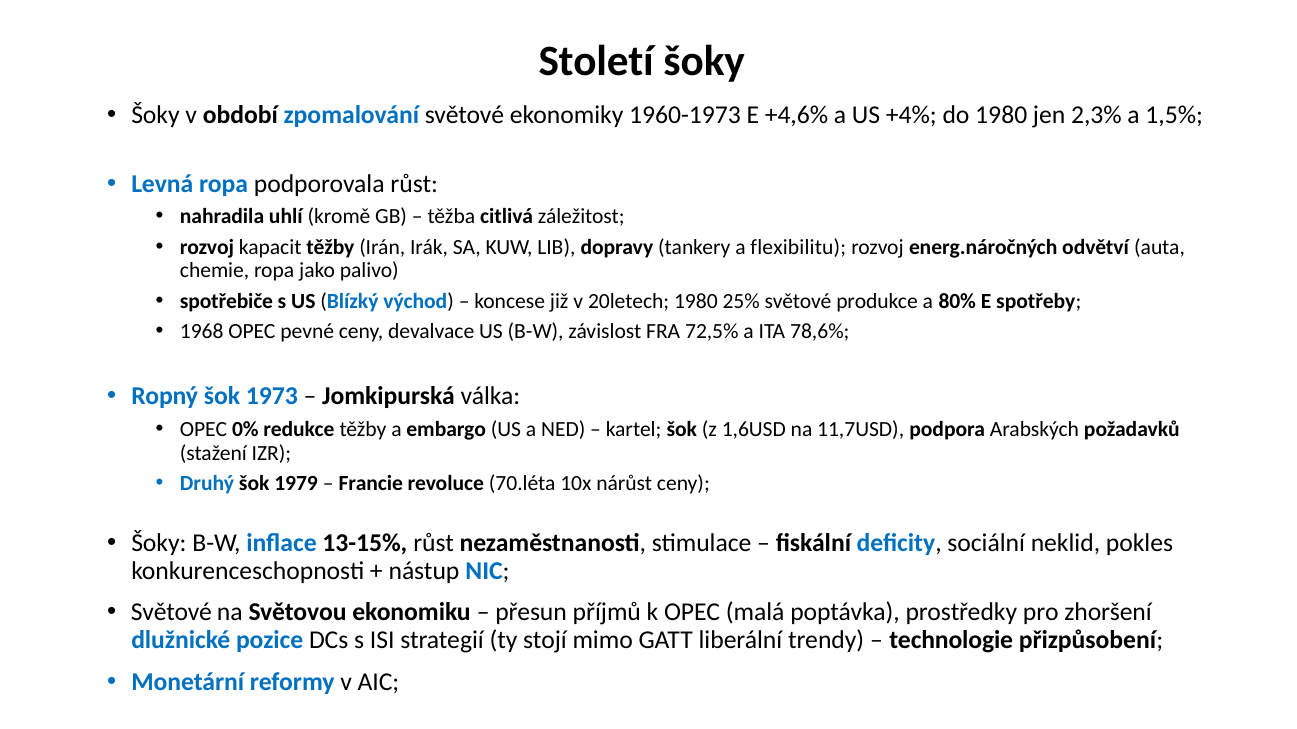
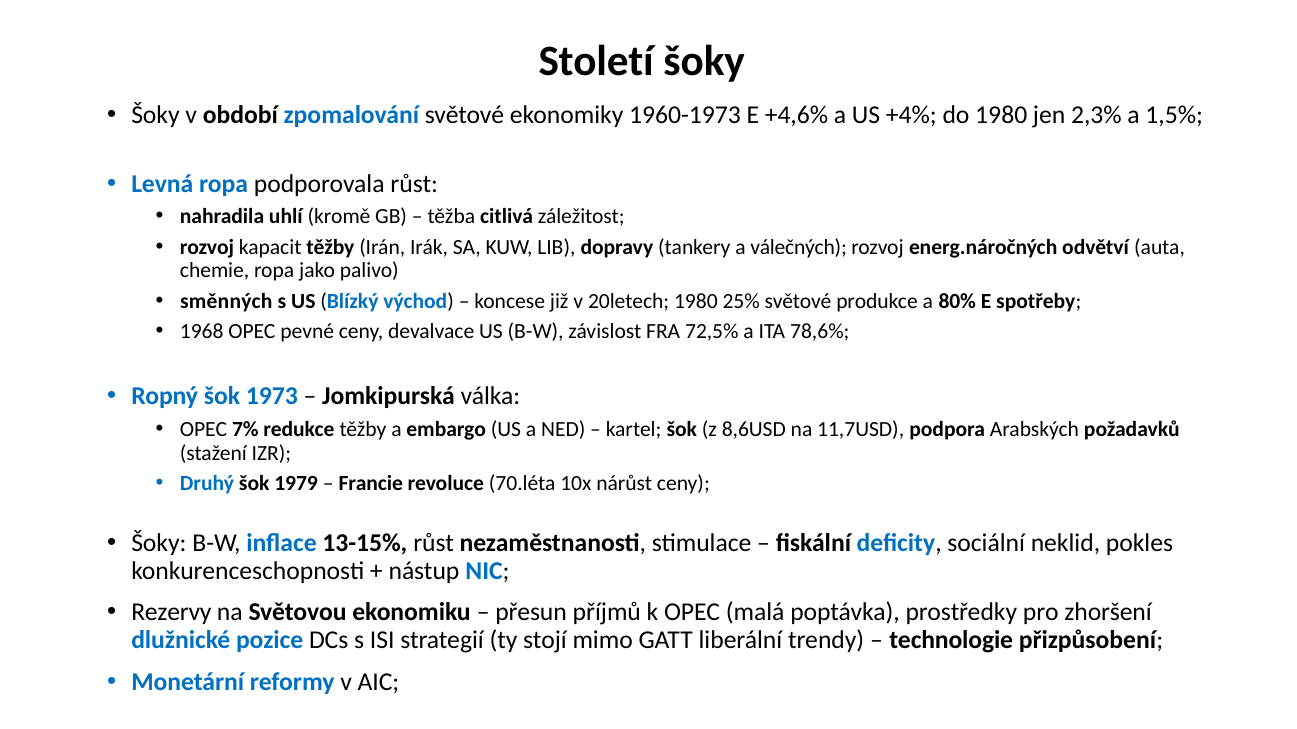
flexibilitu: flexibilitu -> válečných
spotřebiče: spotřebiče -> směnných
0%: 0% -> 7%
1,6USD: 1,6USD -> 8,6USD
Světové at (171, 613): Světové -> Rezervy
